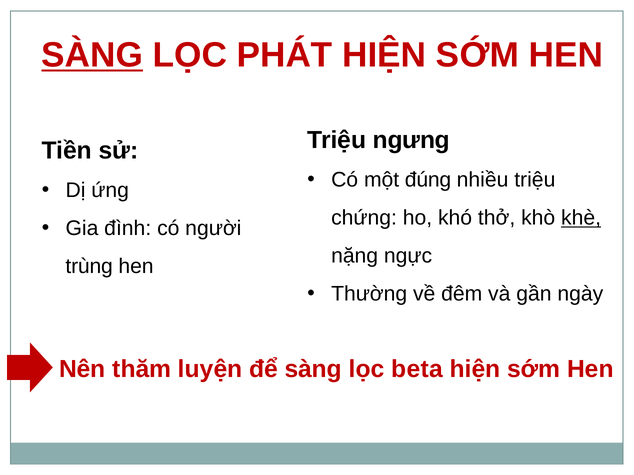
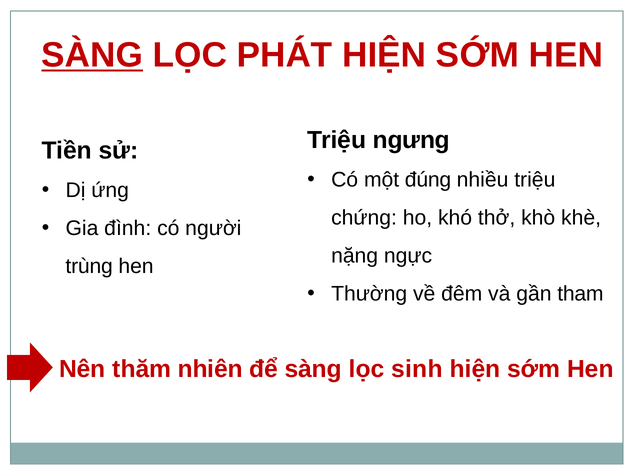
khè underline: present -> none
ngày: ngày -> tham
luyện: luyện -> nhiên
beta: beta -> sinh
